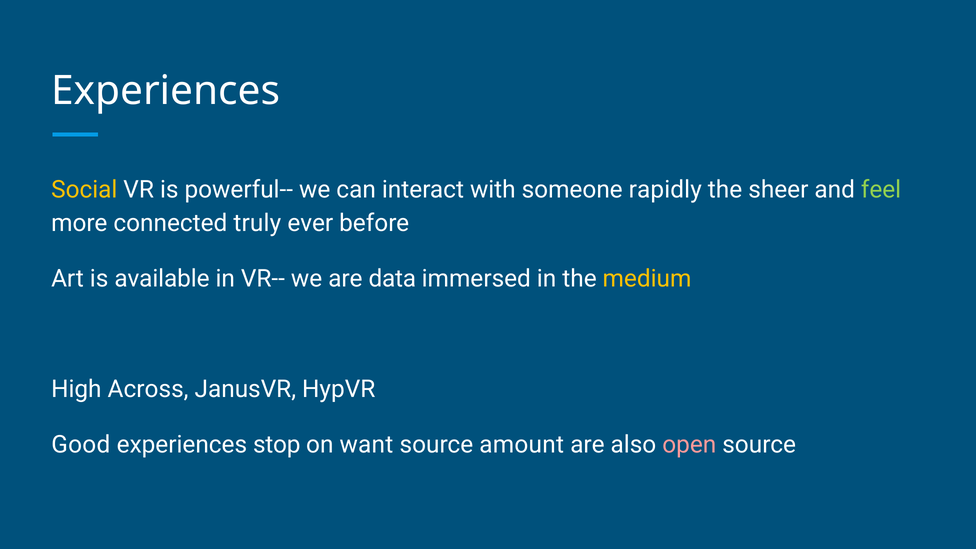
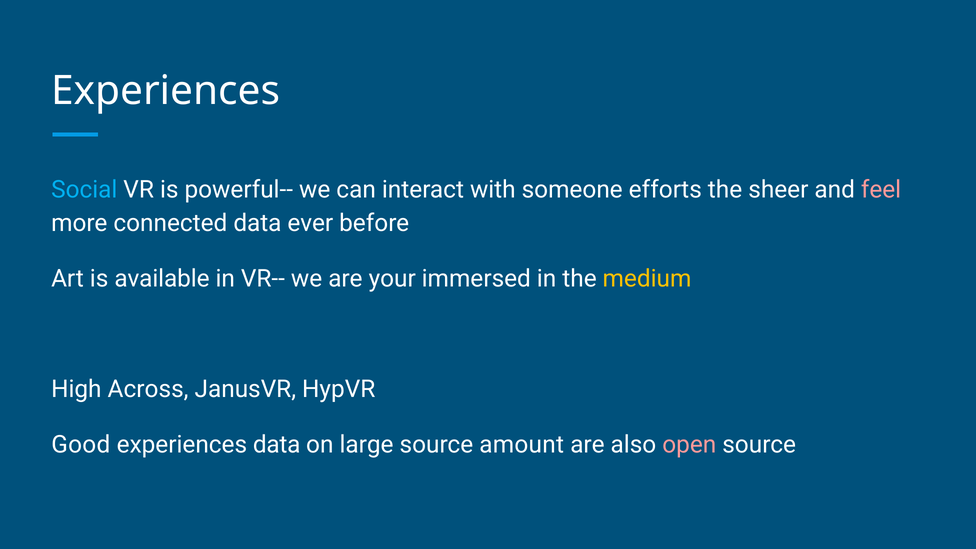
Social colour: yellow -> light blue
rapidly: rapidly -> efforts
feel colour: light green -> pink
connected truly: truly -> data
data: data -> your
experiences stop: stop -> data
want: want -> large
